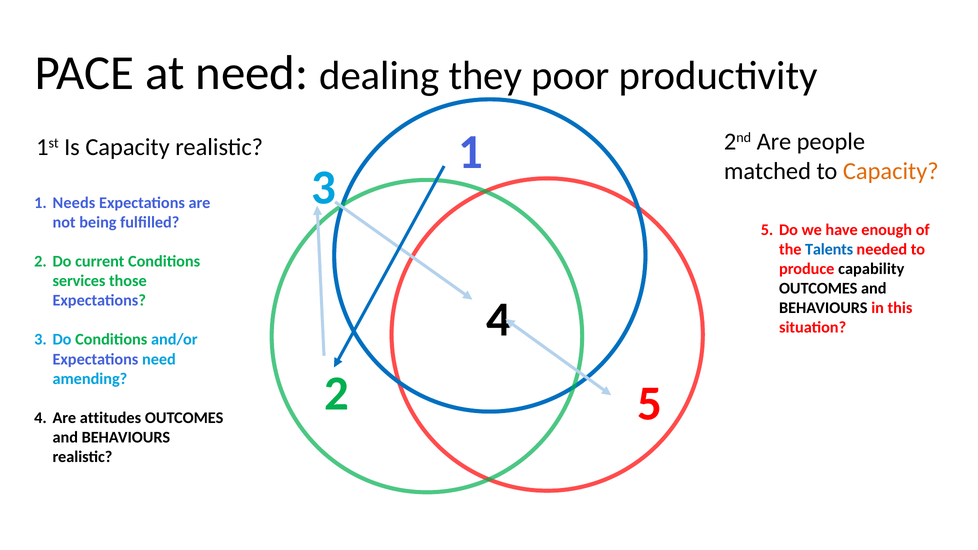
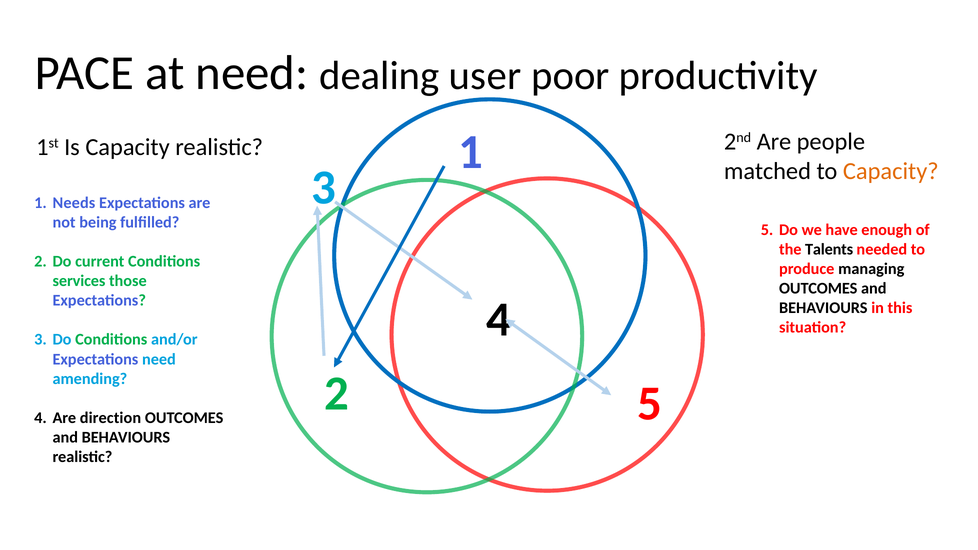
they: they -> user
Talents colour: blue -> black
capability: capability -> managing
attitudes: attitudes -> direction
